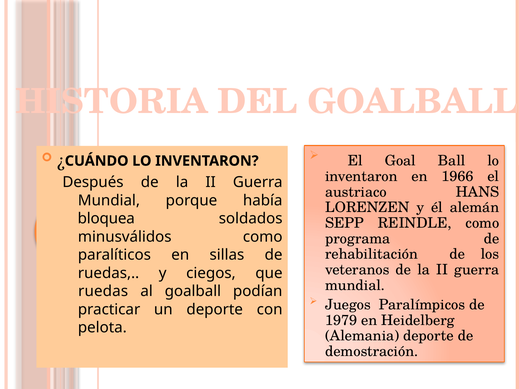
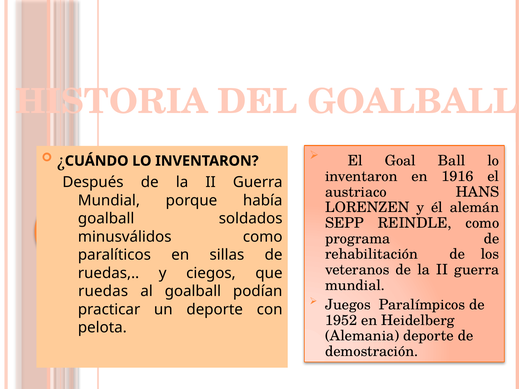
1966: 1966 -> 1916
bloquea at (106, 219): bloquea -> goalball
1979: 1979 -> 1952
